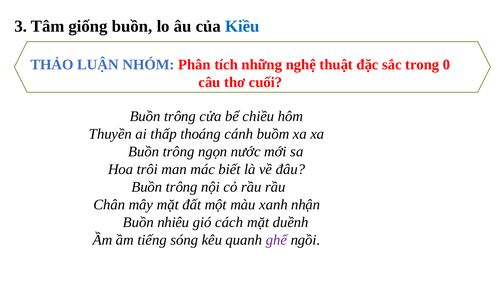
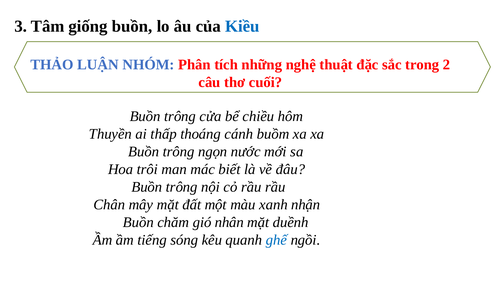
0: 0 -> 2
nhiêu: nhiêu -> chăm
cách: cách -> nhân
ghế colour: purple -> blue
